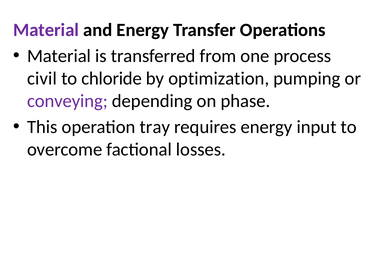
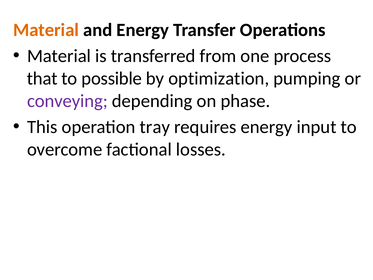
Material at (46, 30) colour: purple -> orange
civil: civil -> that
chloride: chloride -> possible
